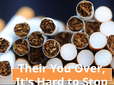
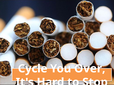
Their: Their -> Cycle
